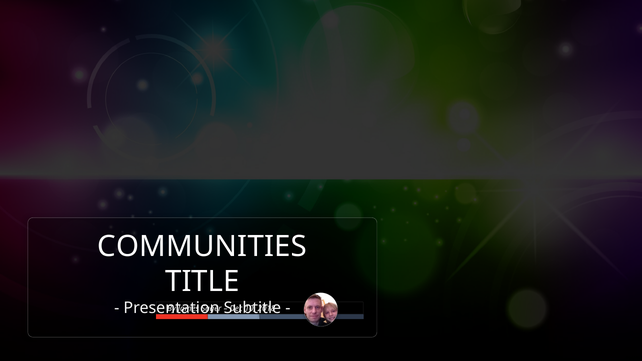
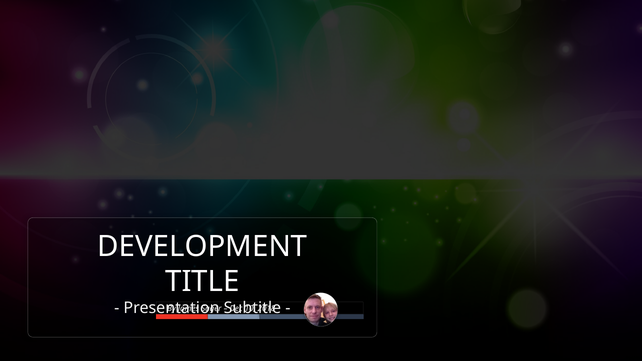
COMMUNITIES: COMMUNITIES -> DEVELOPMENT
